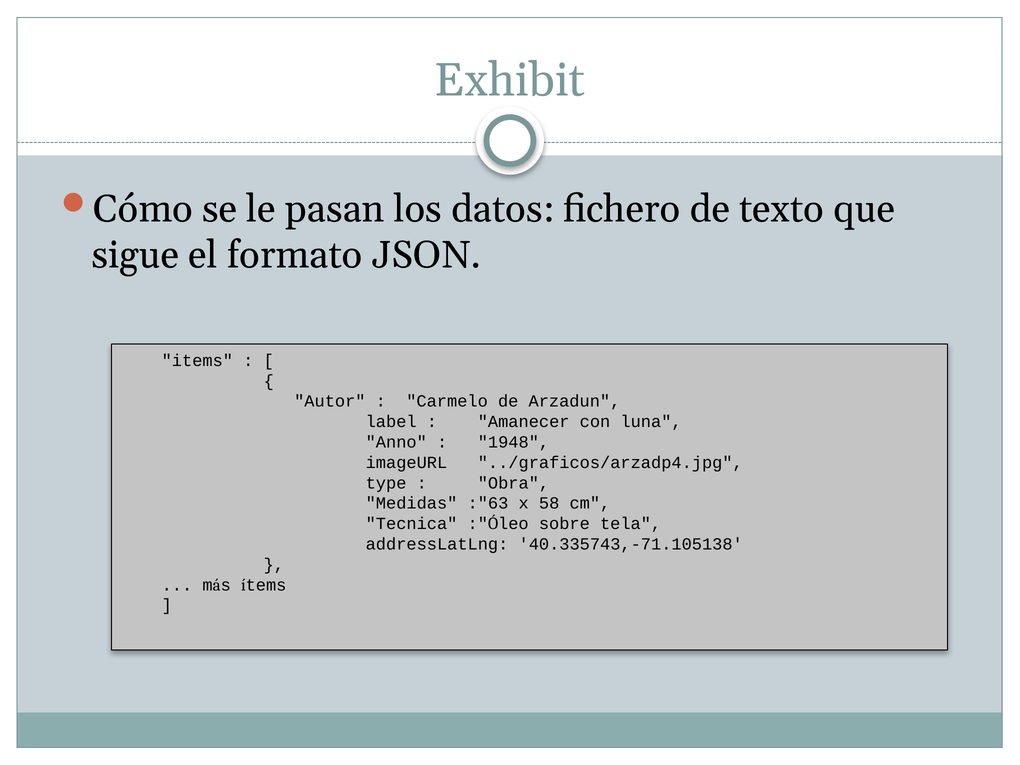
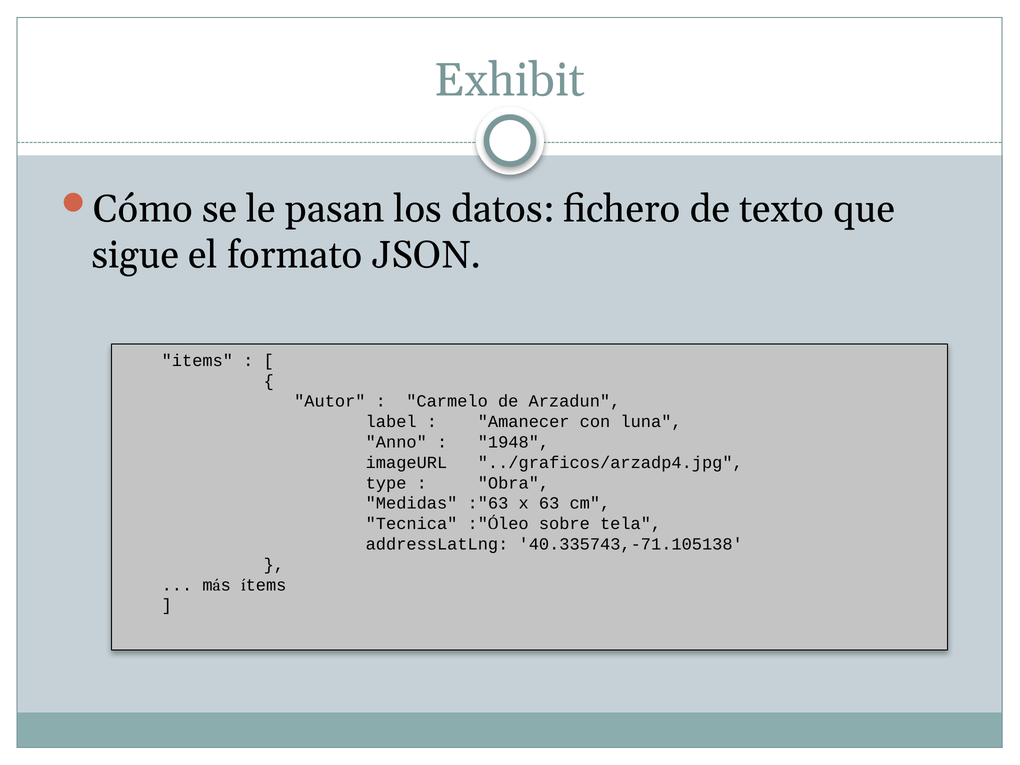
58: 58 -> 63
